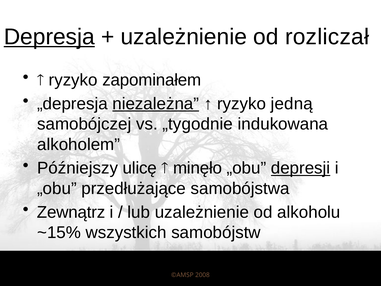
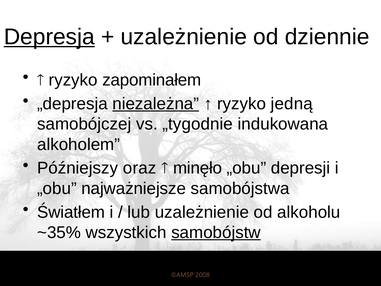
rozliczał: rozliczał -> dziennie
ulicę: ulicę -> oraz
depresji underline: present -> none
przedłużające: przedłużające -> najważniejsze
Zewnątrz: Zewnątrz -> Światłem
~15%: ~15% -> ~35%
samobójstw underline: none -> present
